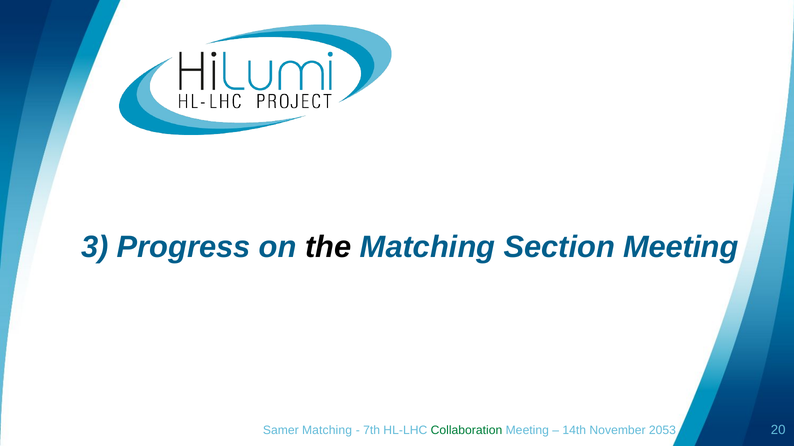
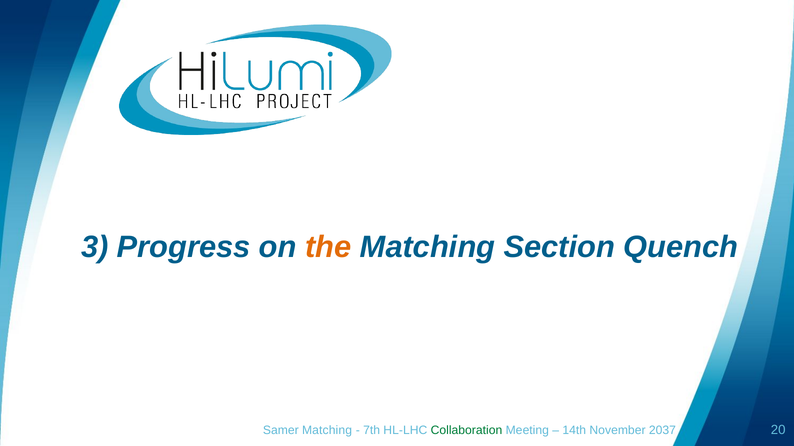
the colour: black -> orange
Section Meeting: Meeting -> Quench
2053: 2053 -> 2037
